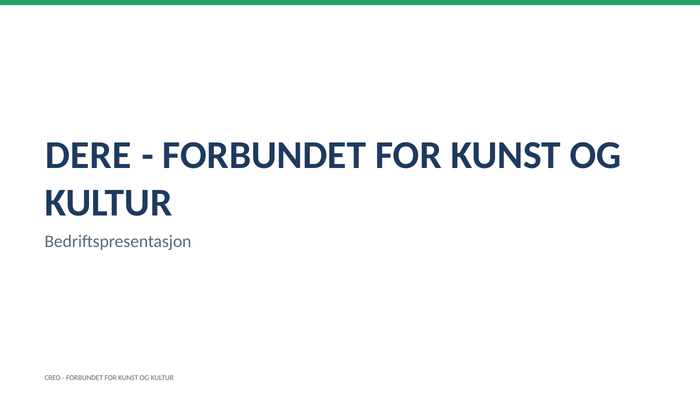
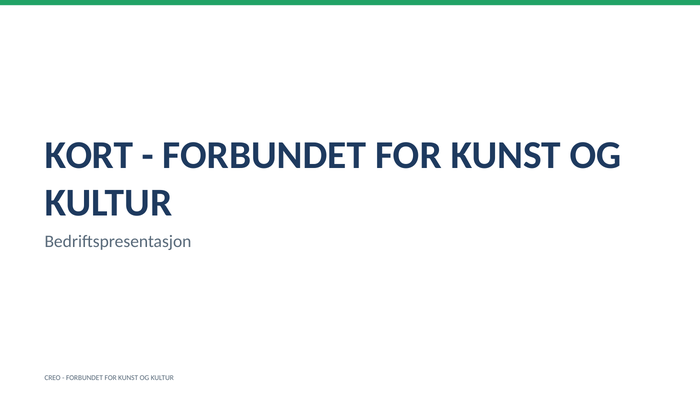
DERE: DERE -> KORT
